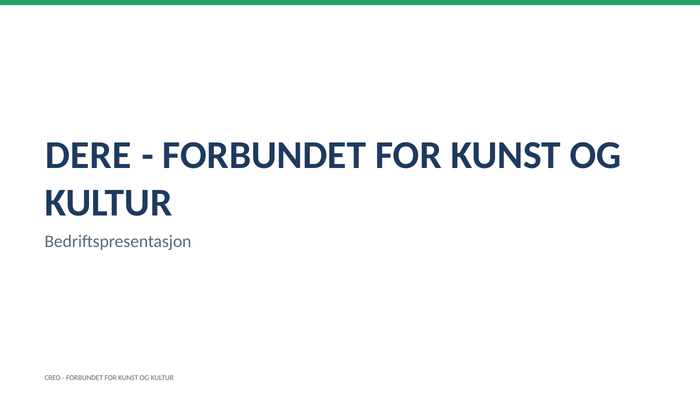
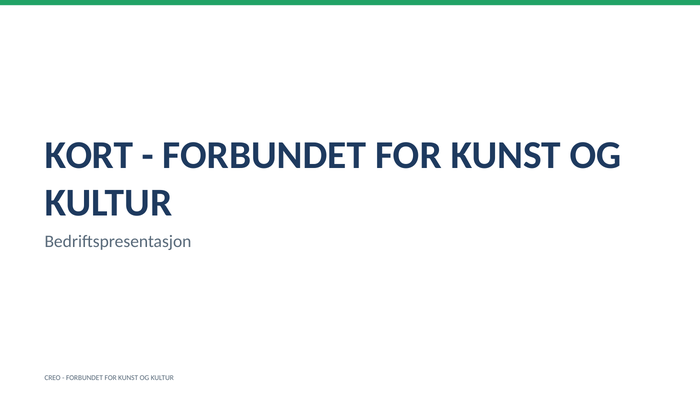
DERE: DERE -> KORT
